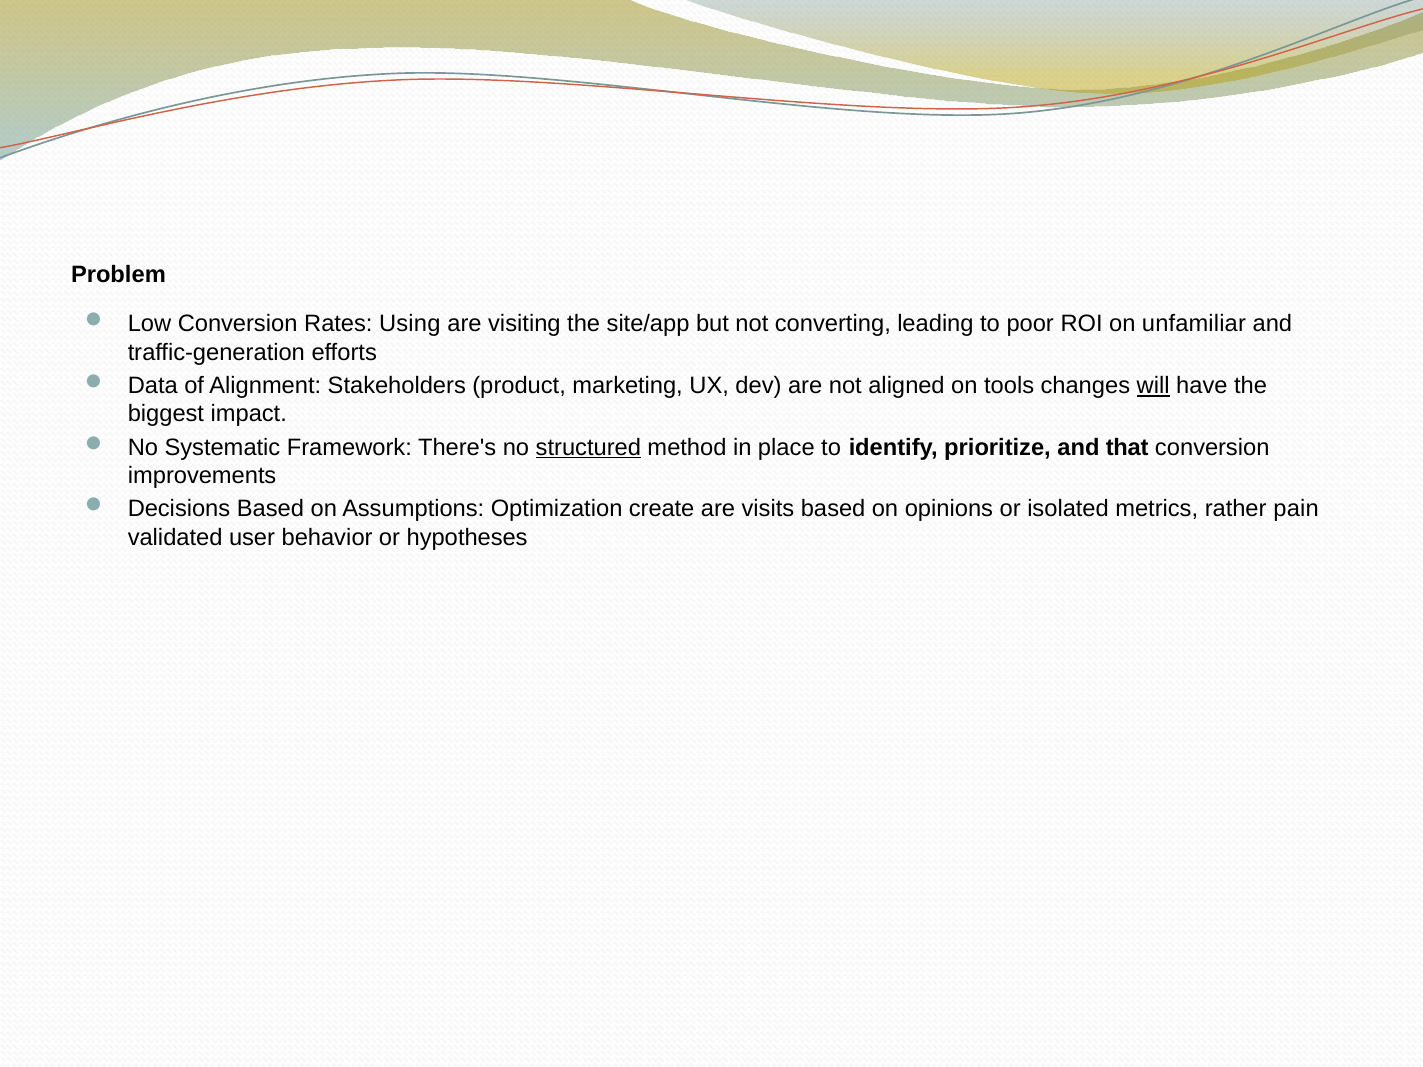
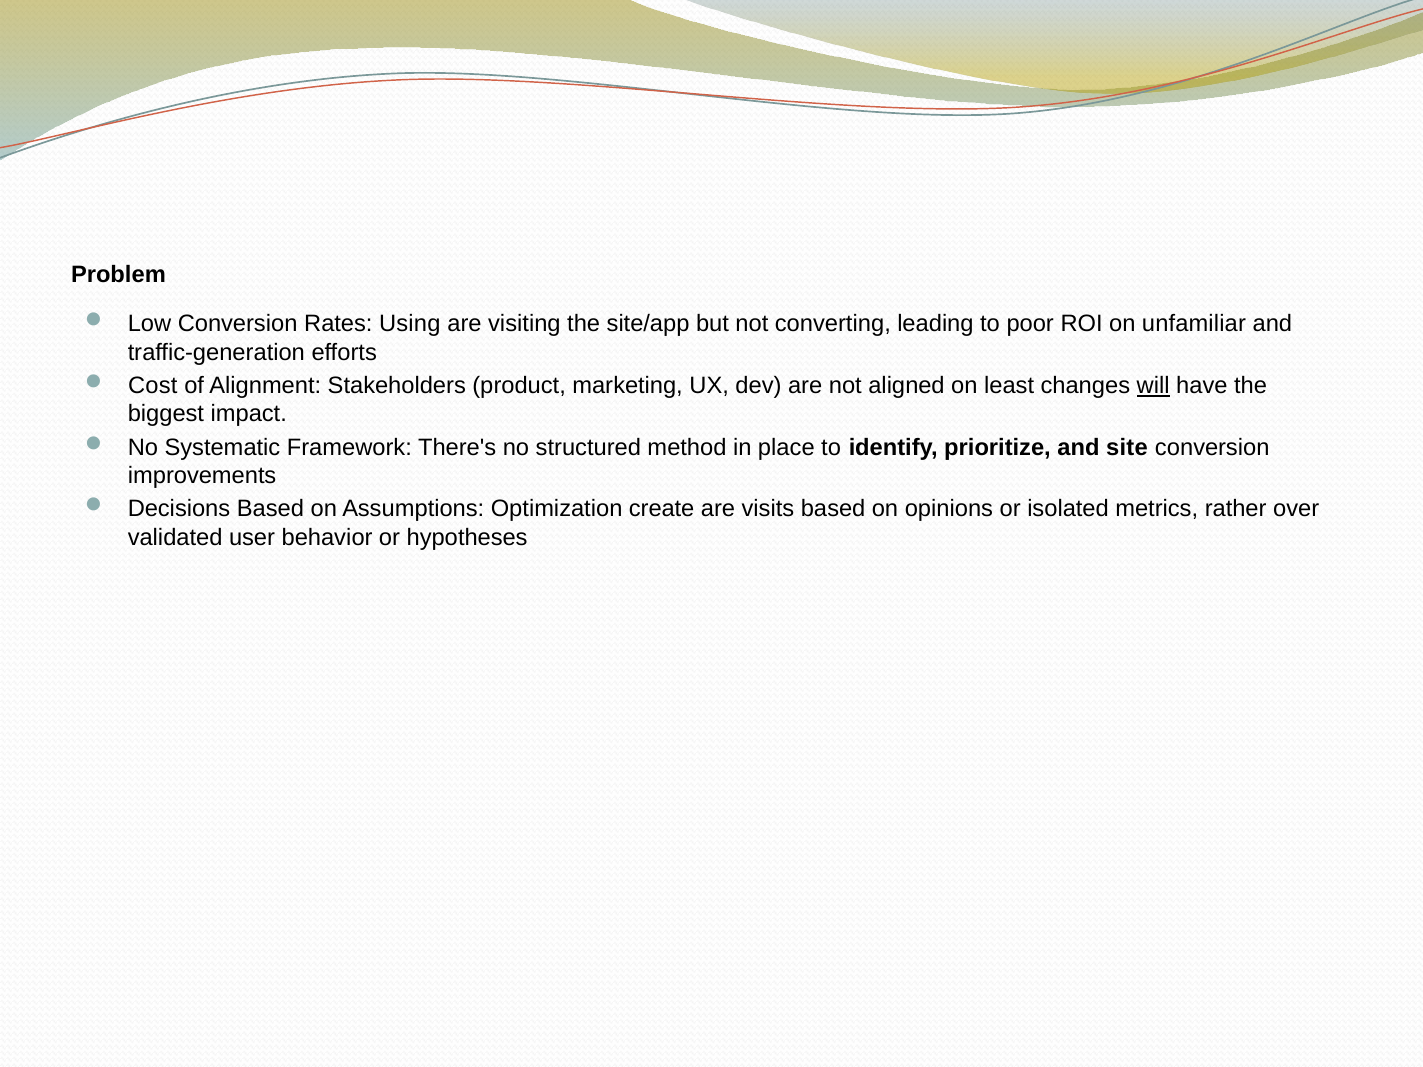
Data: Data -> Cost
tools: tools -> least
structured underline: present -> none
that: that -> site
pain: pain -> over
